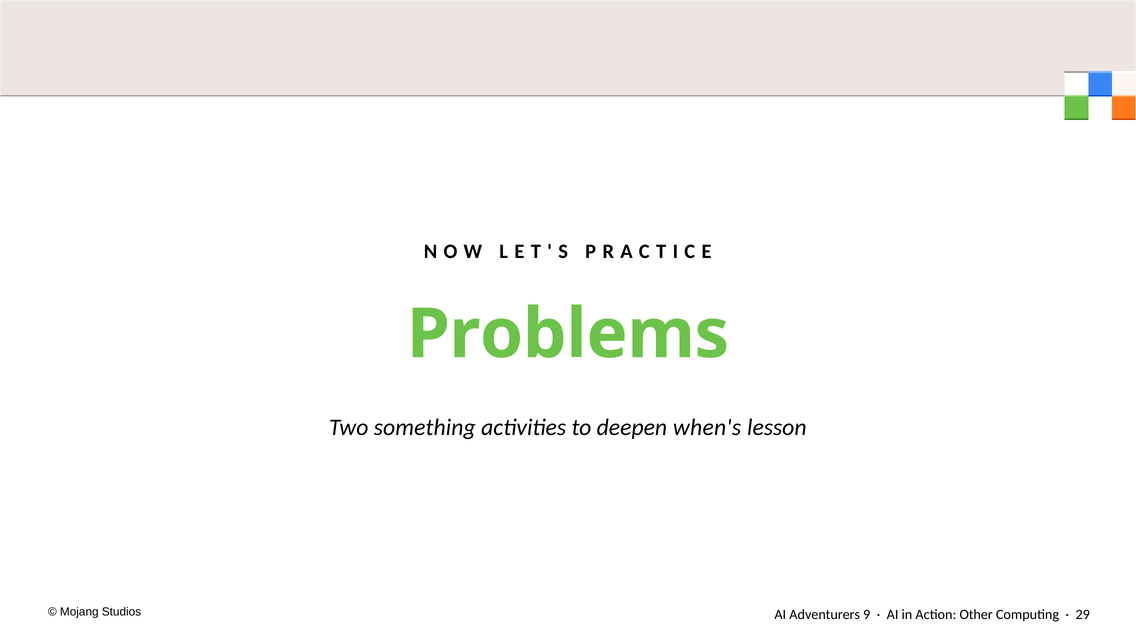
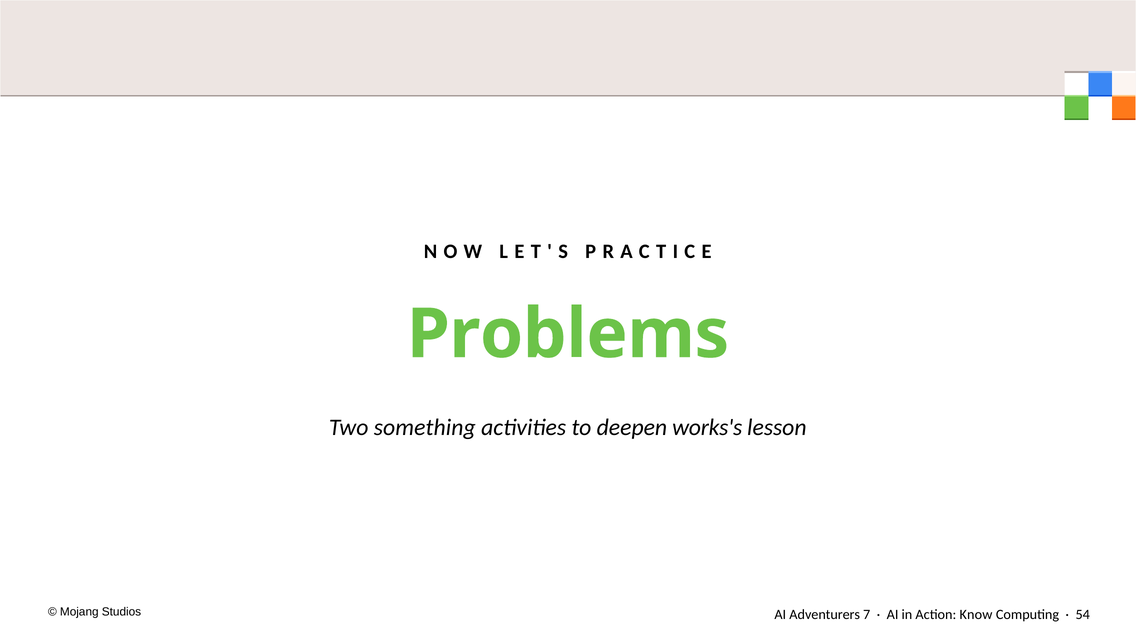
when's: when's -> works's
9: 9 -> 7
Other: Other -> Know
29: 29 -> 54
